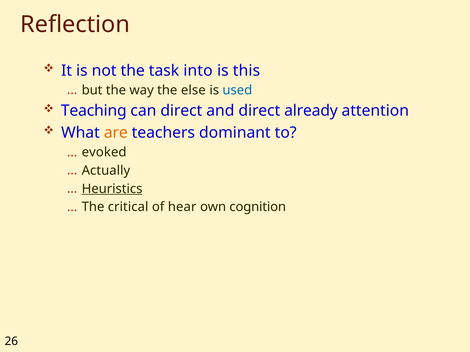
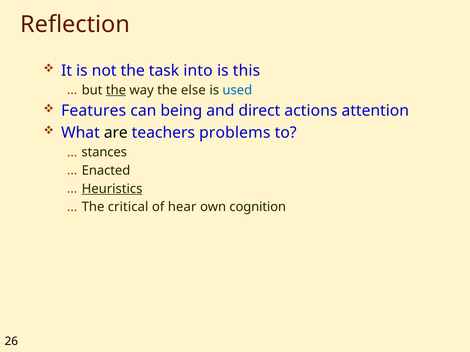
the at (116, 90) underline: none -> present
Teaching: Teaching -> Features
can direct: direct -> being
already: already -> actions
are colour: orange -> black
dominant: dominant -> problems
evoked: evoked -> stances
Actually: Actually -> Enacted
